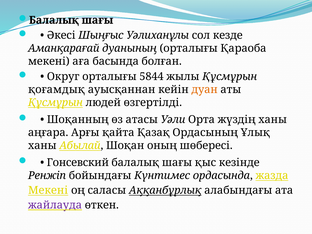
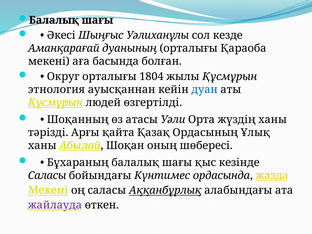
5844: 5844 -> 1804
қоғамдық: қоғамдық -> этнология
дуан colour: orange -> blue
аңғара: аңғара -> тәрізді
Гонсевский: Гонсевский -> Бұхараның
Ренжіп at (47, 176): Ренжіп -> Саласы
